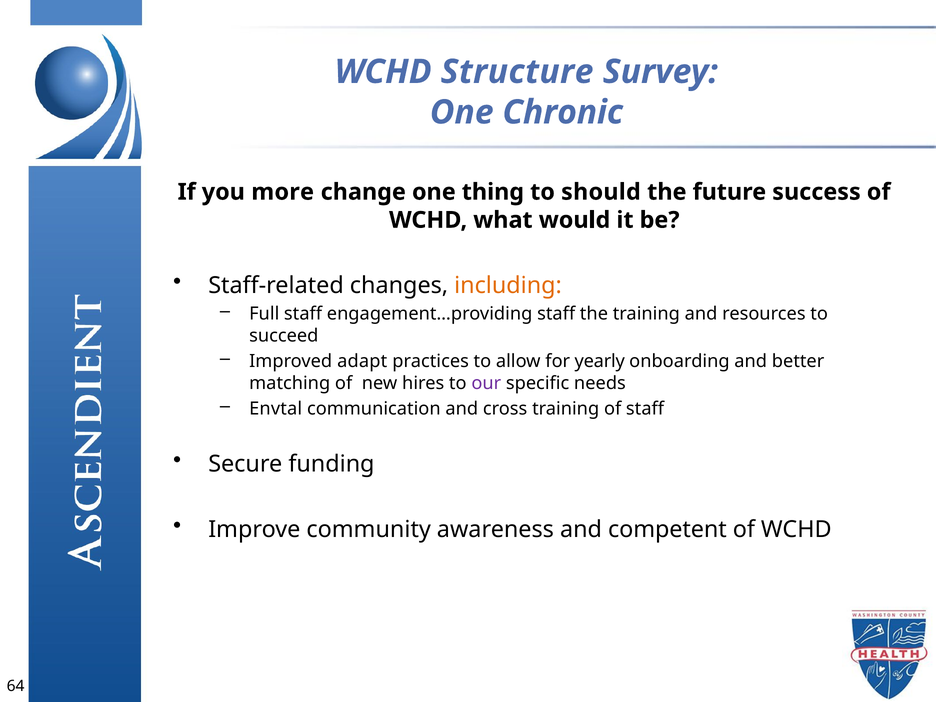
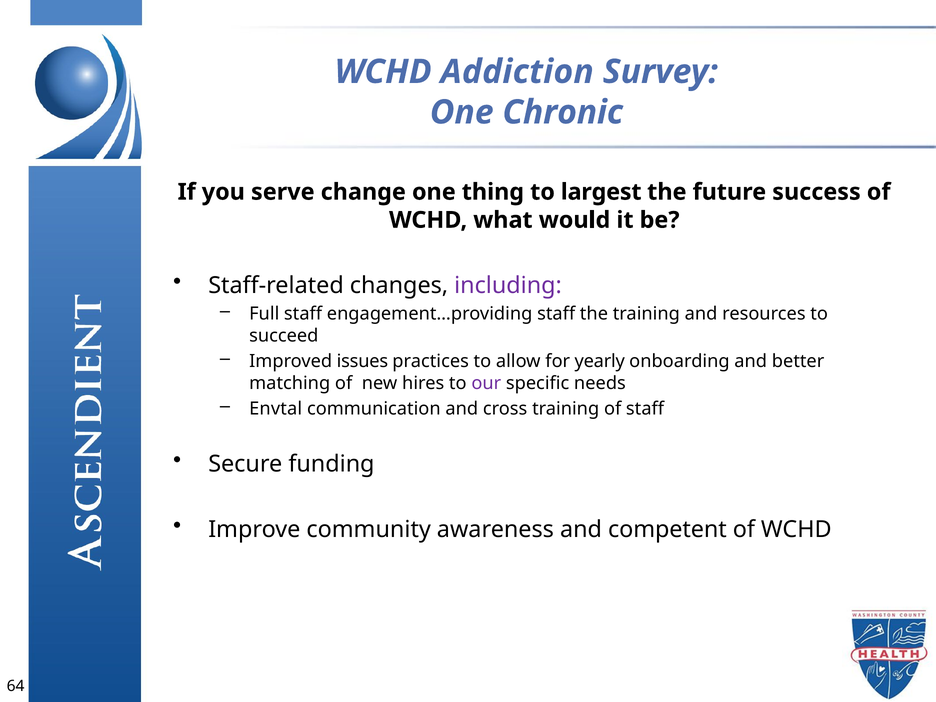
Structure: Structure -> Addiction
more: more -> serve
should: should -> largest
including colour: orange -> purple
adapt: adapt -> issues
